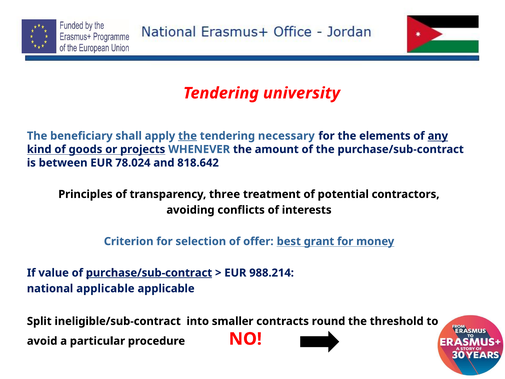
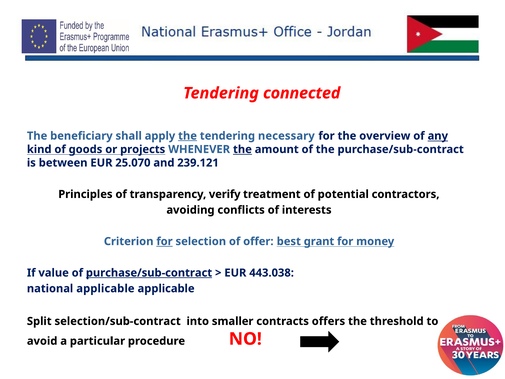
university: university -> connected
elements: elements -> overview
the at (242, 149) underline: none -> present
78.024: 78.024 -> 25.070
818.642: 818.642 -> 239.121
three: three -> verify
for at (165, 241) underline: none -> present
988.214: 988.214 -> 443.038
ineligible/sub-contract: ineligible/sub-contract -> selection/sub-contract
round: round -> offers
